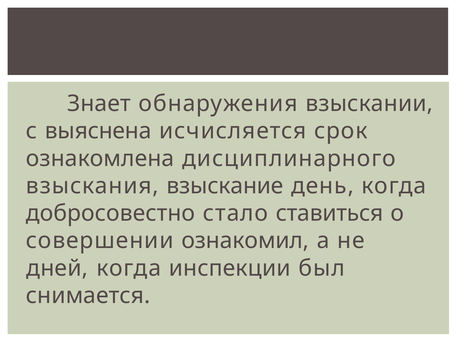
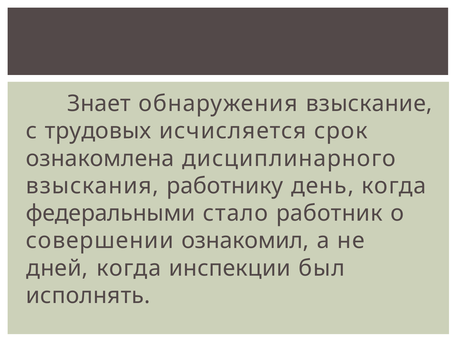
взыскании: взыскании -> взыскание
выяснена: выяснена -> трудовых
взыскание: взыскание -> работнику
добросовестно: добросовестно -> федеральными
ставиться: ставиться -> работник
снимается: снимается -> исполнять
